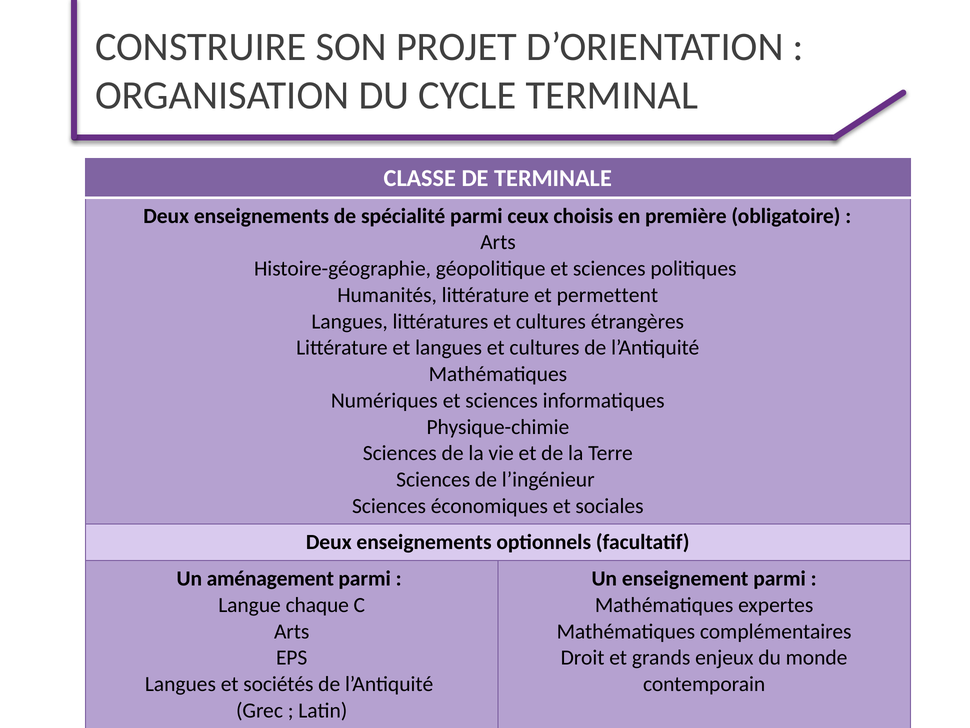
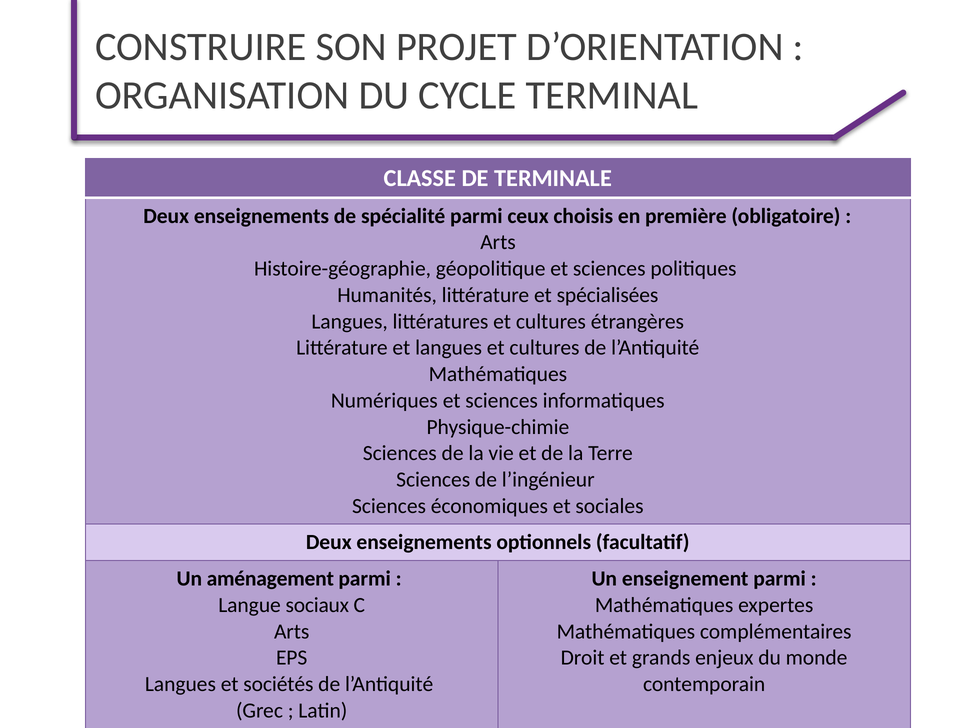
permettent: permettent -> spécialisées
chaque: chaque -> sociaux
